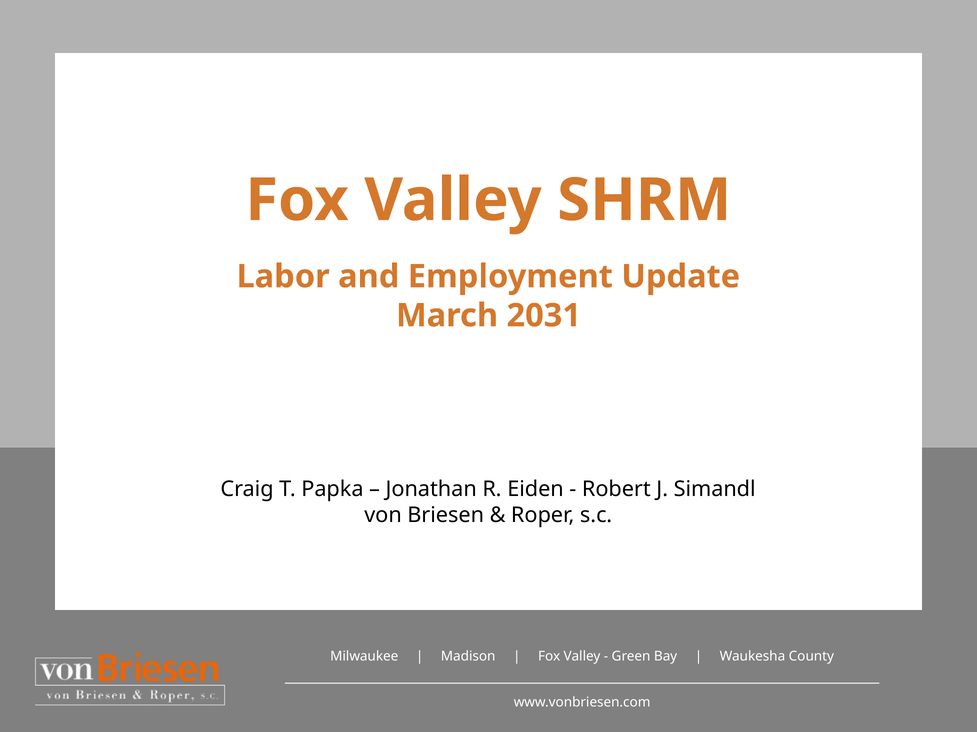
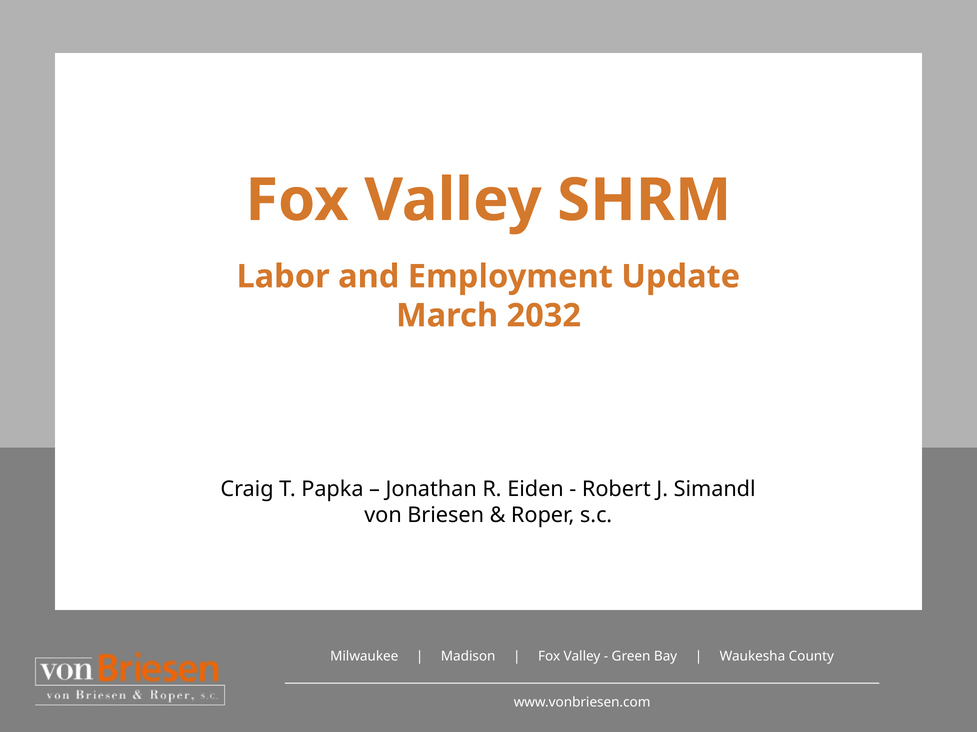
2031: 2031 -> 2032
